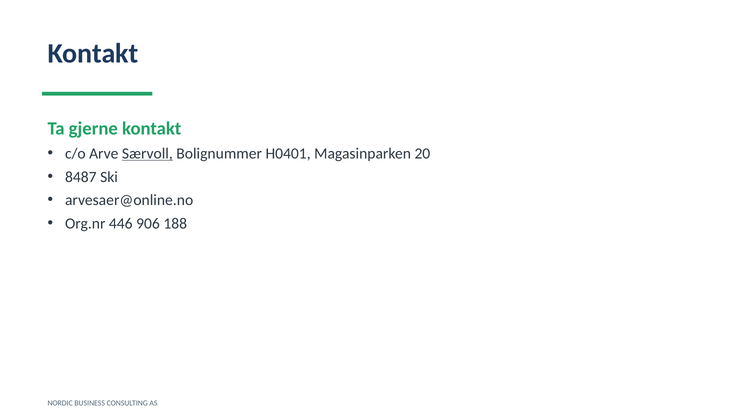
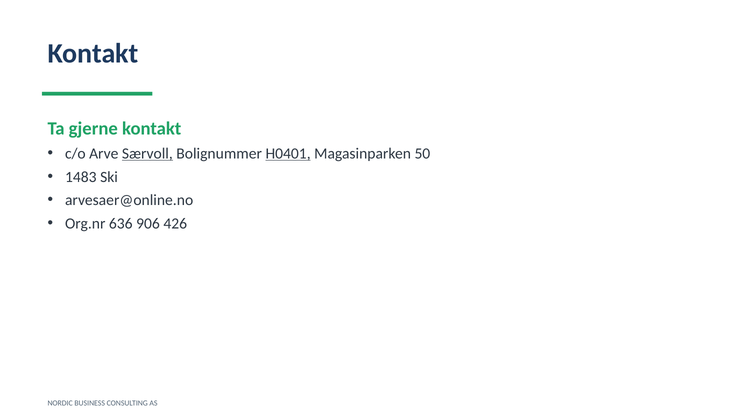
H0401 underline: none -> present
20: 20 -> 50
8487: 8487 -> 1483
446: 446 -> 636
188: 188 -> 426
